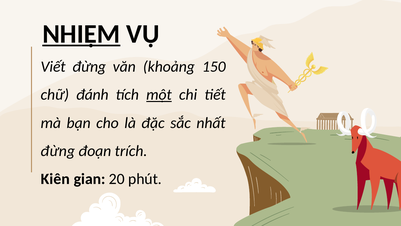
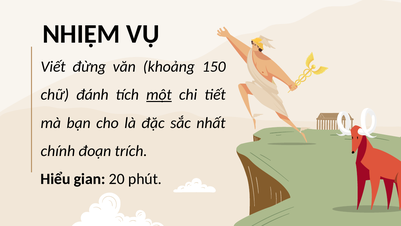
NHIỆM underline: present -> none
đừng at (58, 151): đừng -> chính
Kiên: Kiên -> Hiểu
